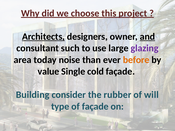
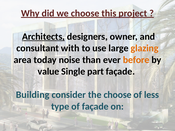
and underline: present -> none
such: such -> with
glazing colour: purple -> orange
cold: cold -> part
the rubber: rubber -> choose
will: will -> less
